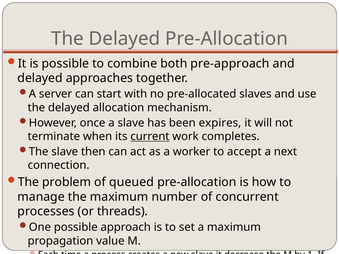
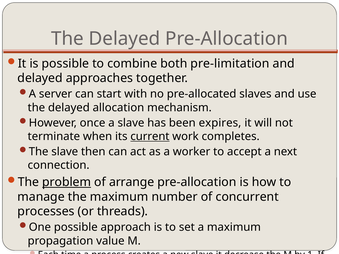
pre-approach: pre-approach -> pre-limitation
problem underline: none -> present
queued: queued -> arrange
